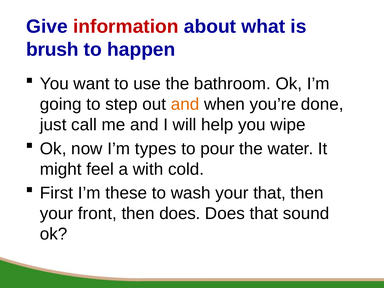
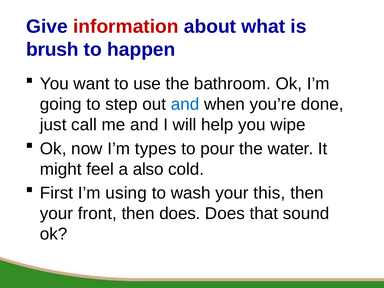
and at (185, 104) colour: orange -> blue
with: with -> also
these: these -> using
your that: that -> this
